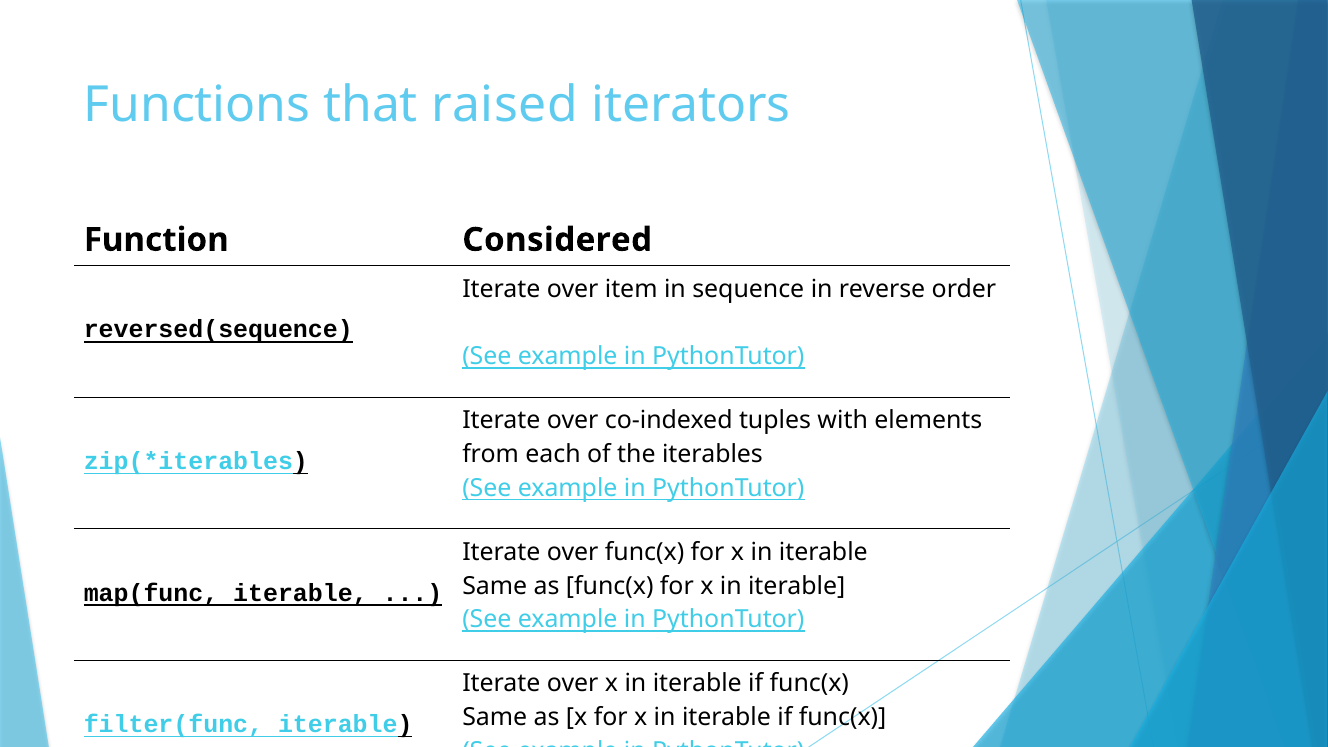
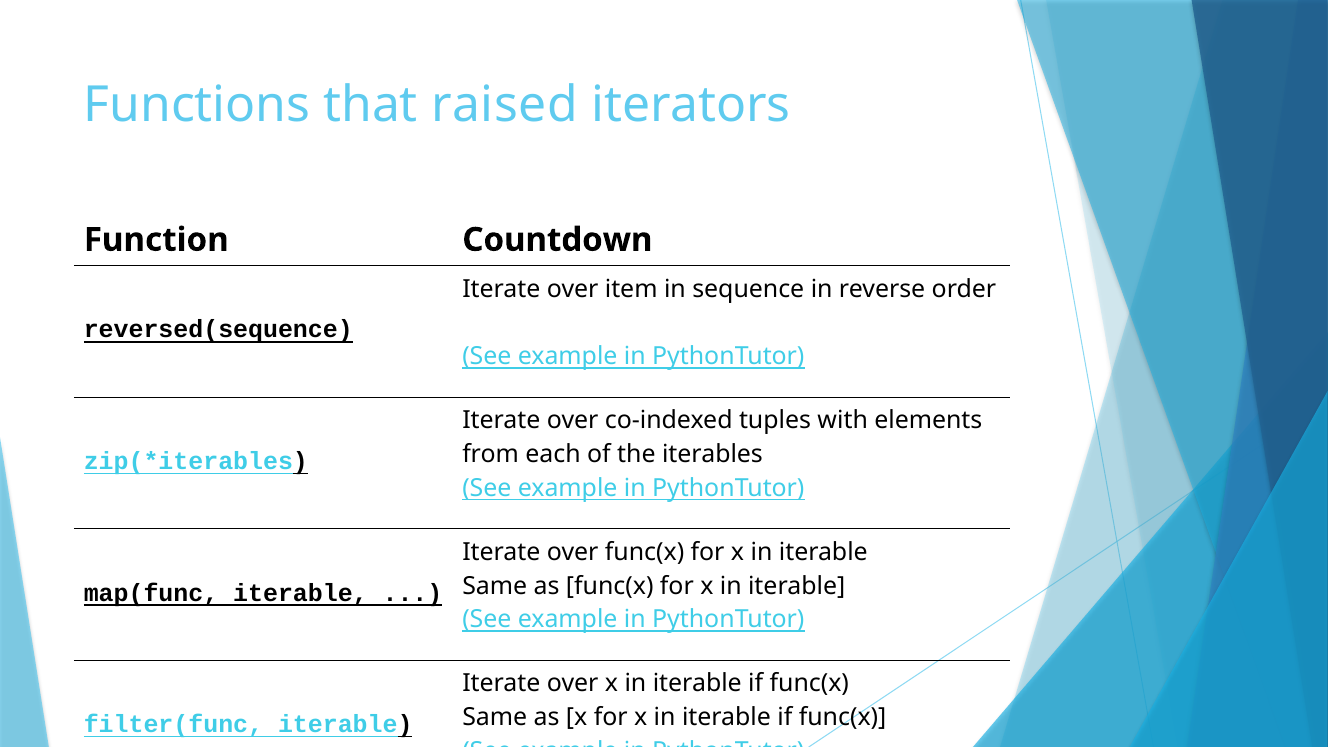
Considered: Considered -> Countdown
